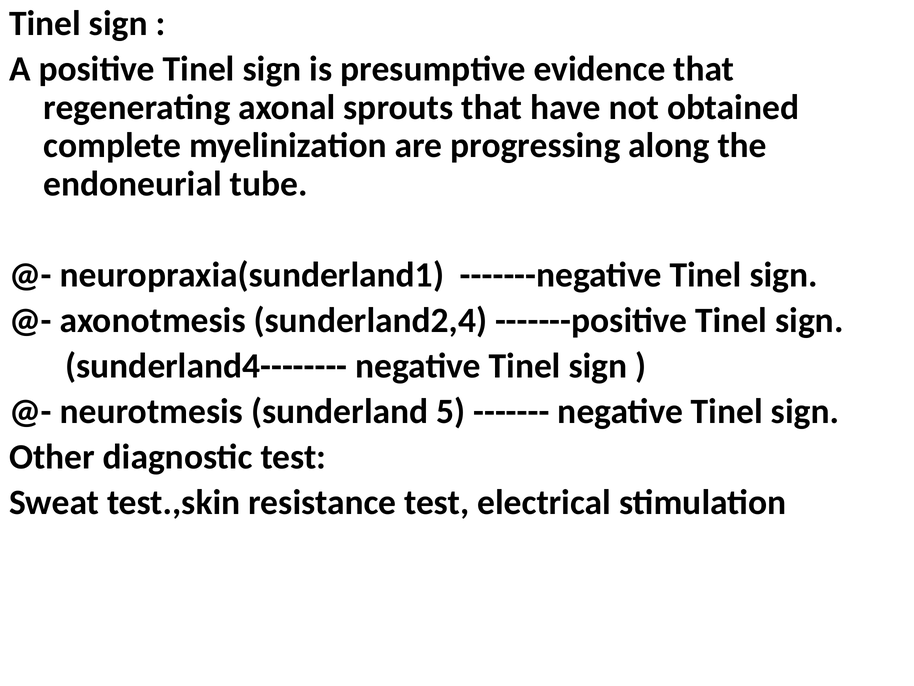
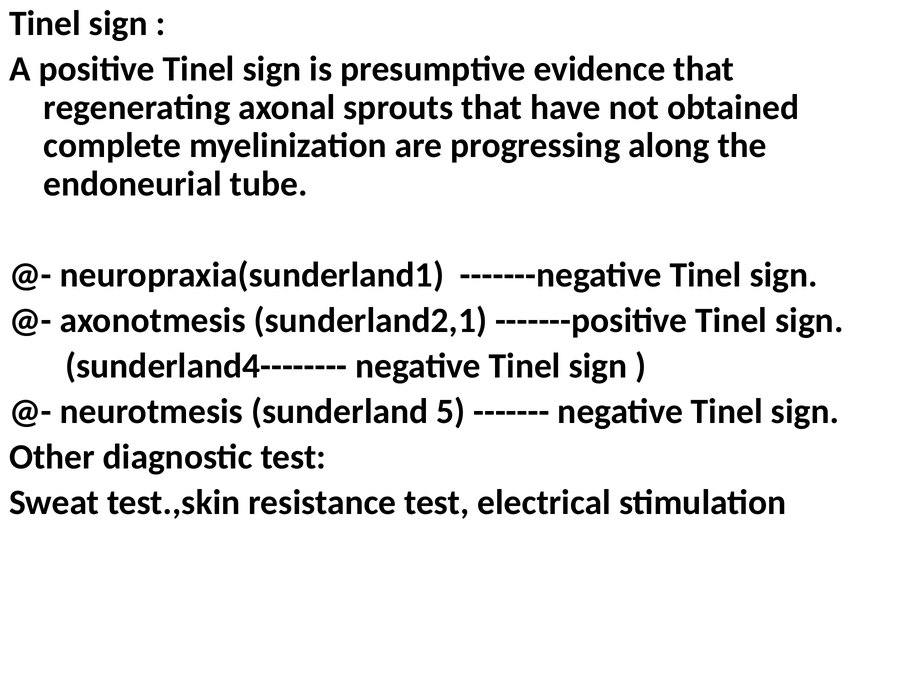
sunderland2,4: sunderland2,4 -> sunderland2,1
